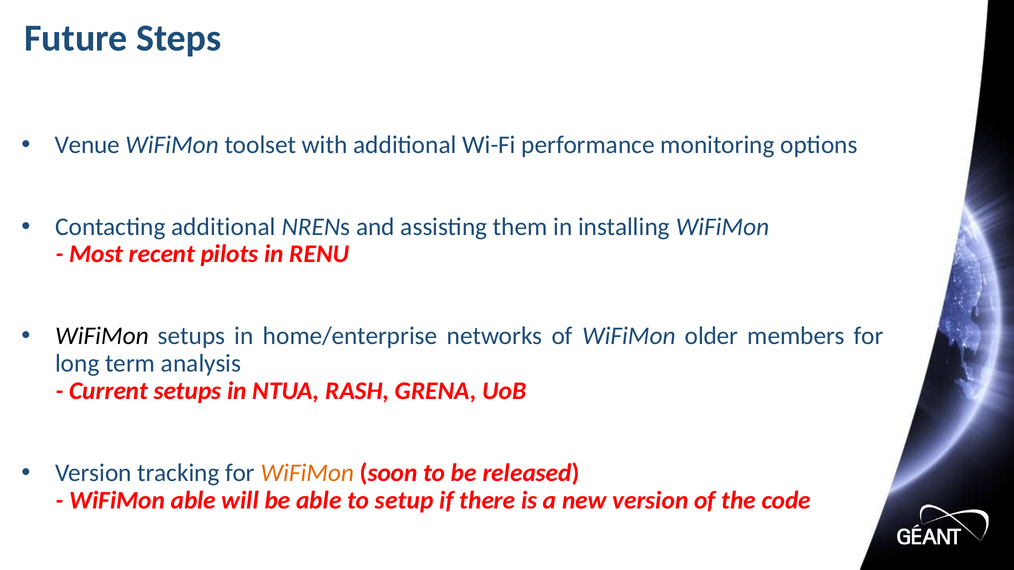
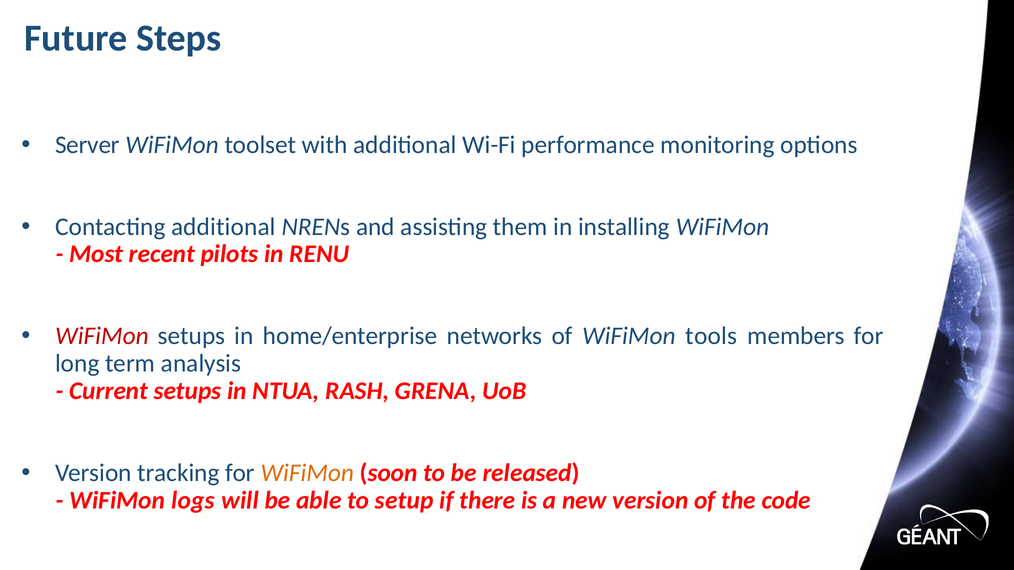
Venue: Venue -> Server
WiFiMon at (102, 336) colour: black -> red
older: older -> tools
WiFiMon able: able -> logs
